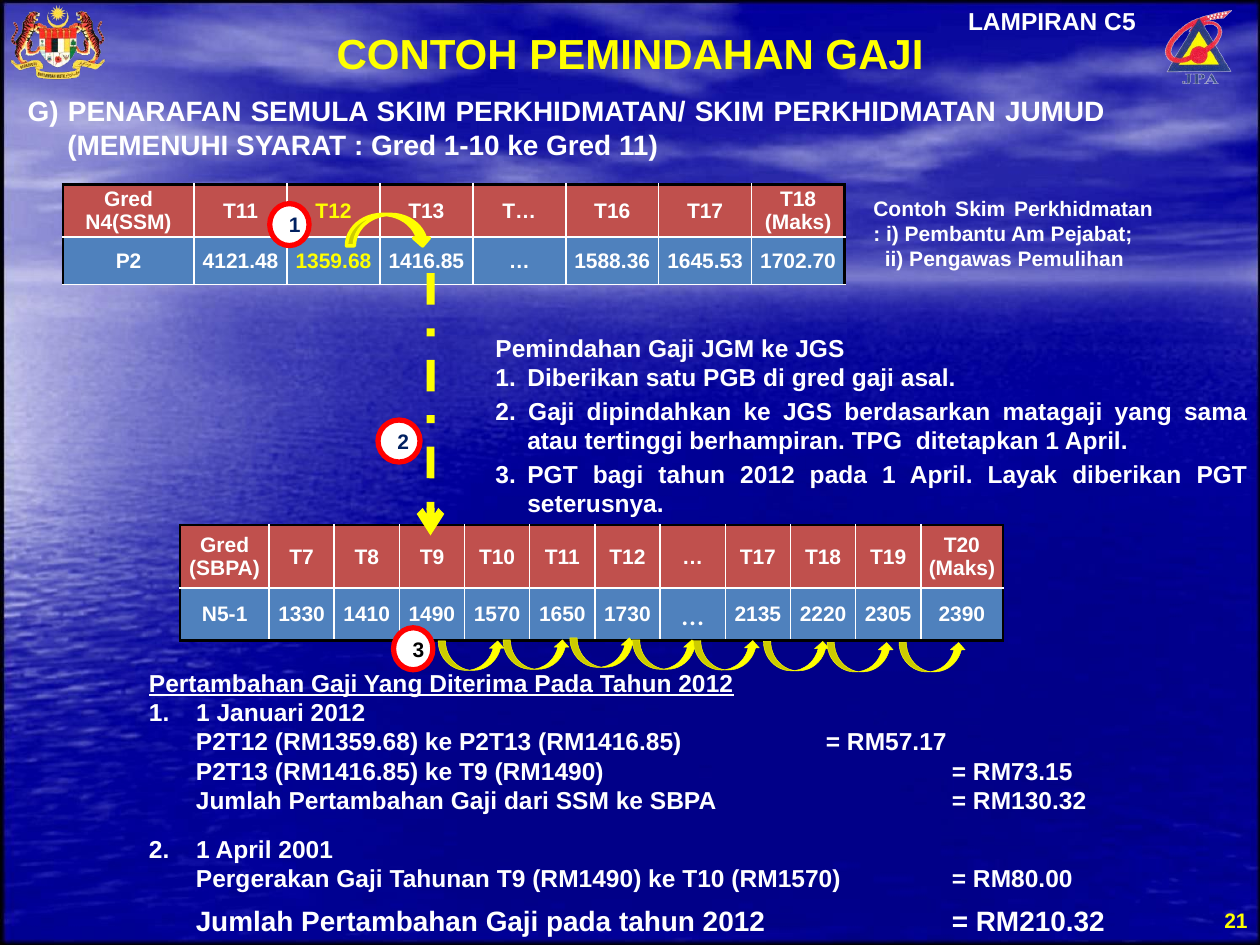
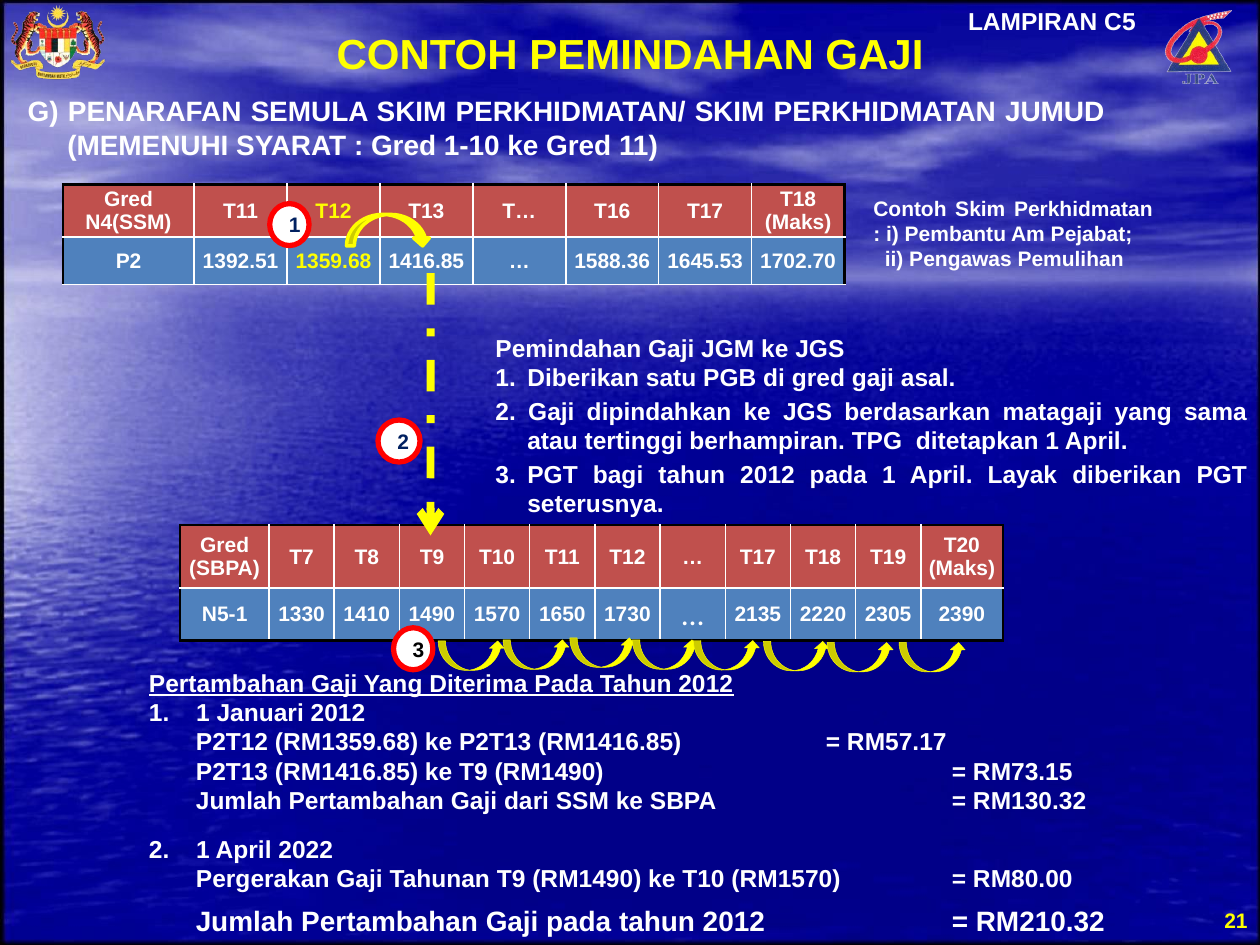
4121.48: 4121.48 -> 1392.51
2001: 2001 -> 2022
